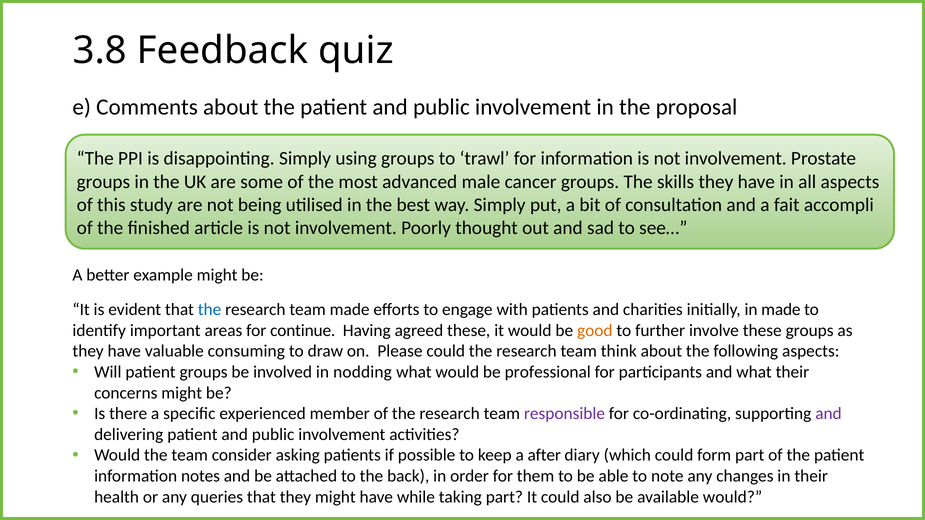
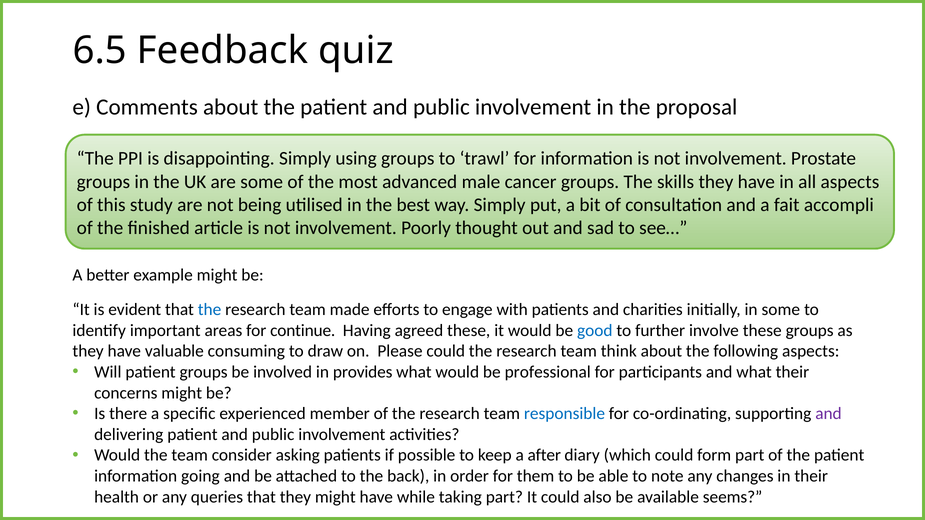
3.8: 3.8 -> 6.5
in made: made -> some
good colour: orange -> blue
nodding: nodding -> provides
responsible colour: purple -> blue
notes: notes -> going
available would: would -> seems
